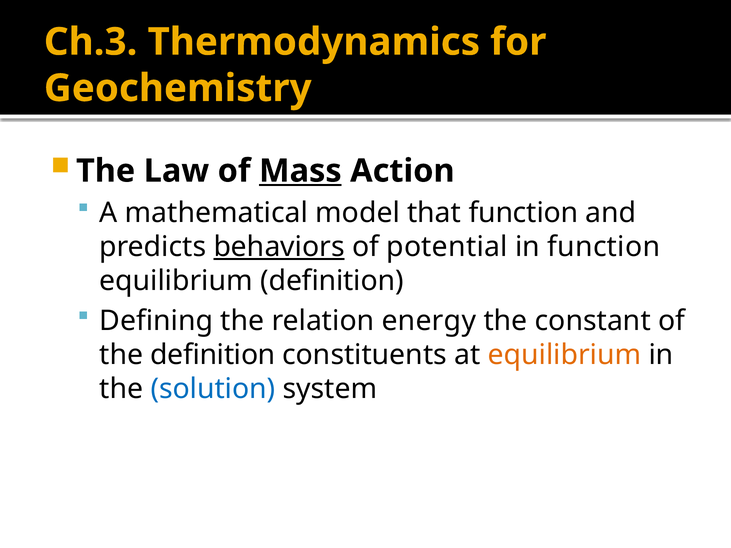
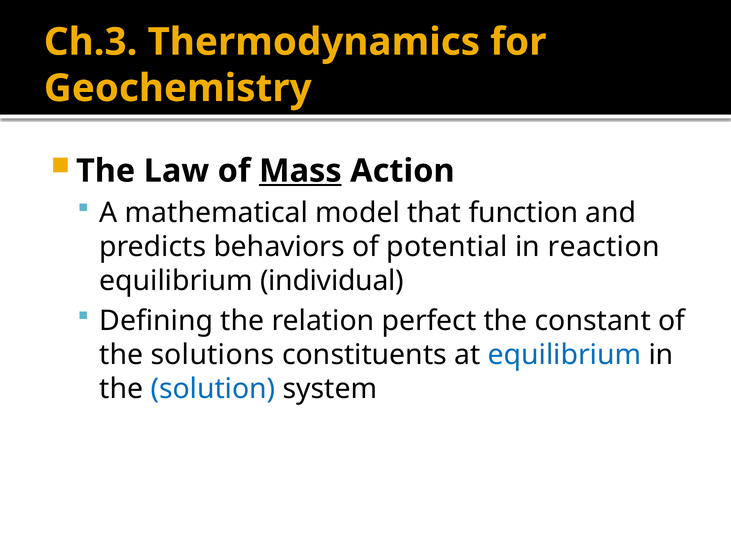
behaviors underline: present -> none
in function: function -> reaction
equilibrium definition: definition -> individual
energy: energy -> perfect
the definition: definition -> solutions
equilibrium at (565, 355) colour: orange -> blue
